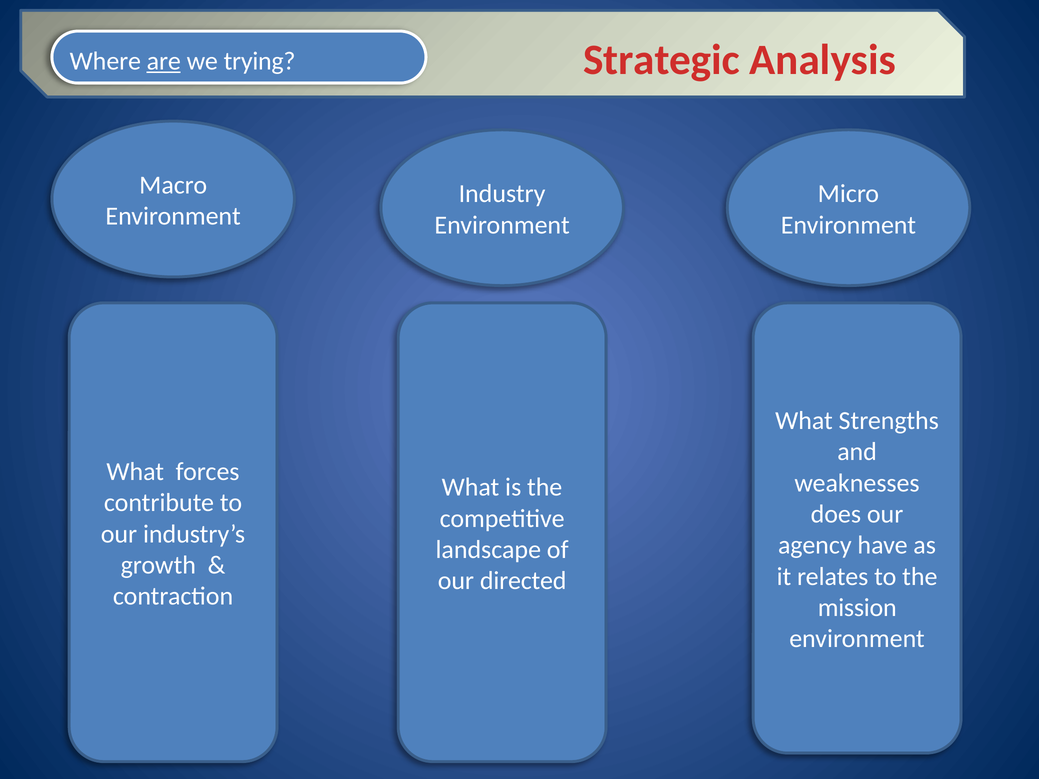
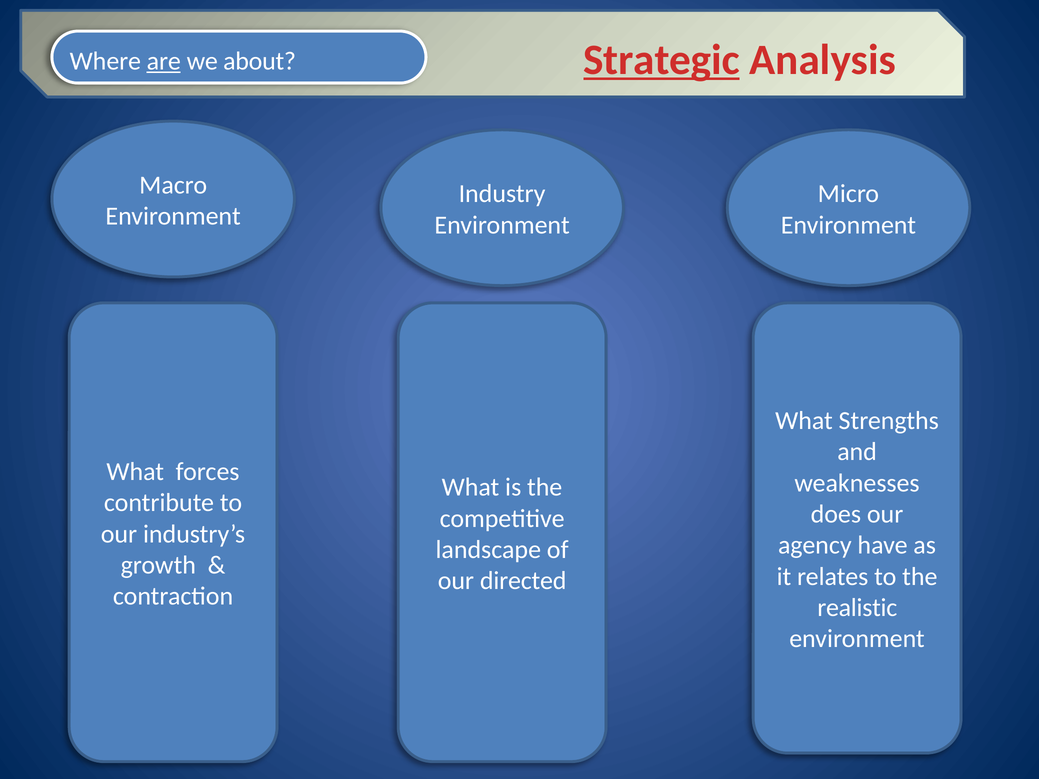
Strategic underline: none -> present
trying: trying -> about
mission: mission -> realistic
